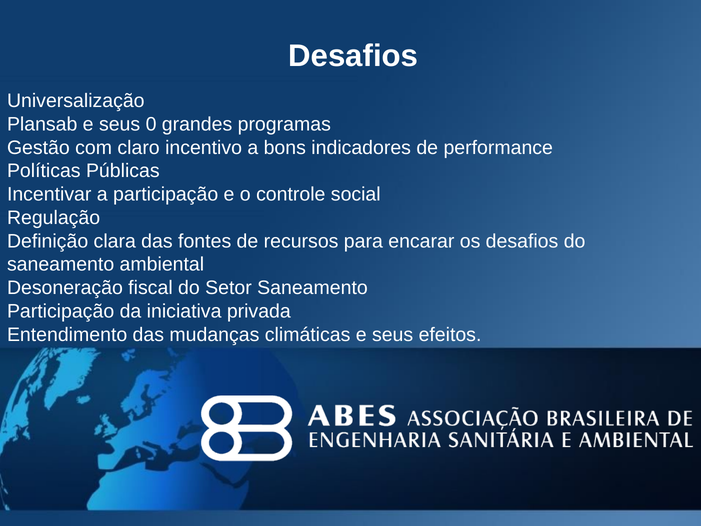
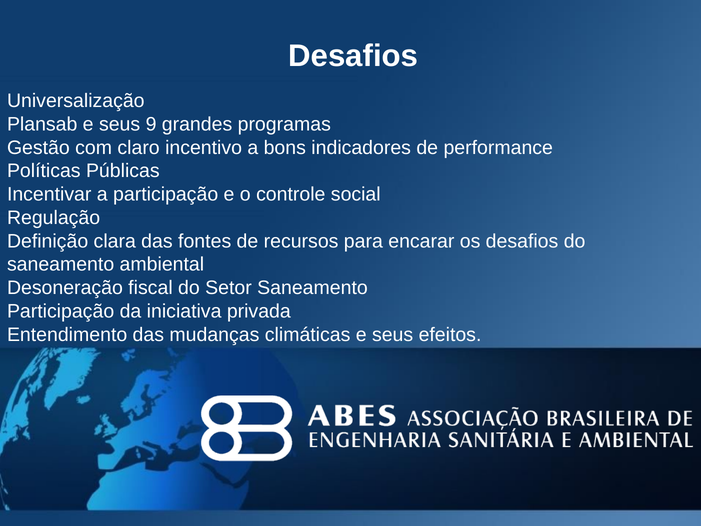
0: 0 -> 9
